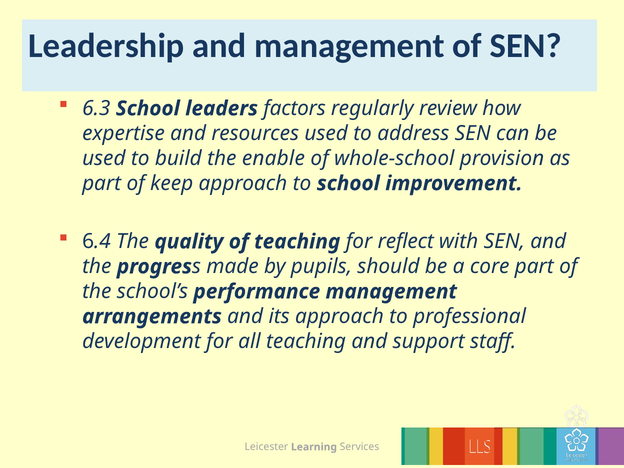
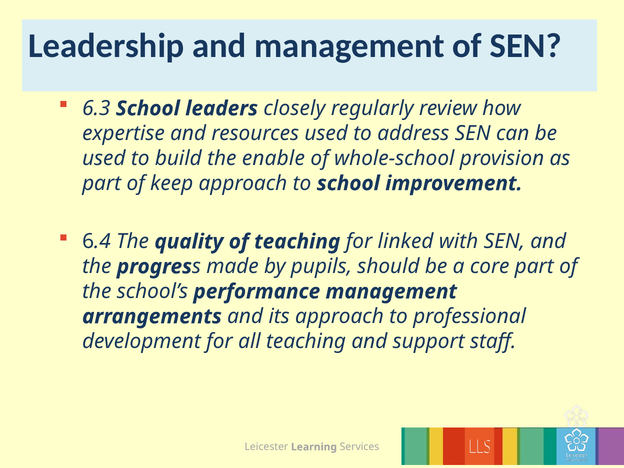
factors: factors -> closely
reflect: reflect -> linked
